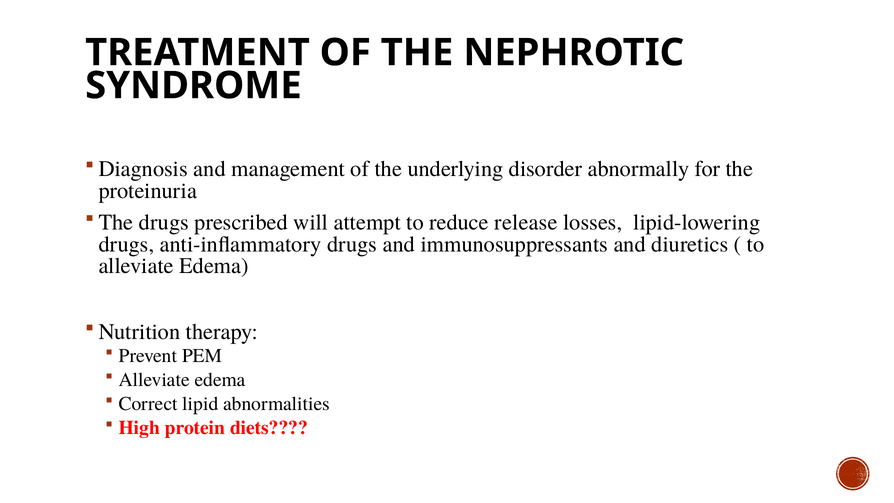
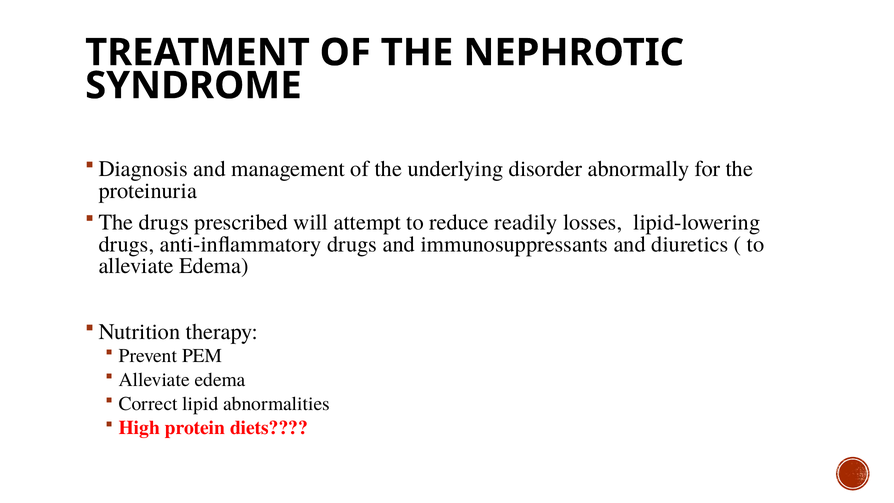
release: release -> readily
